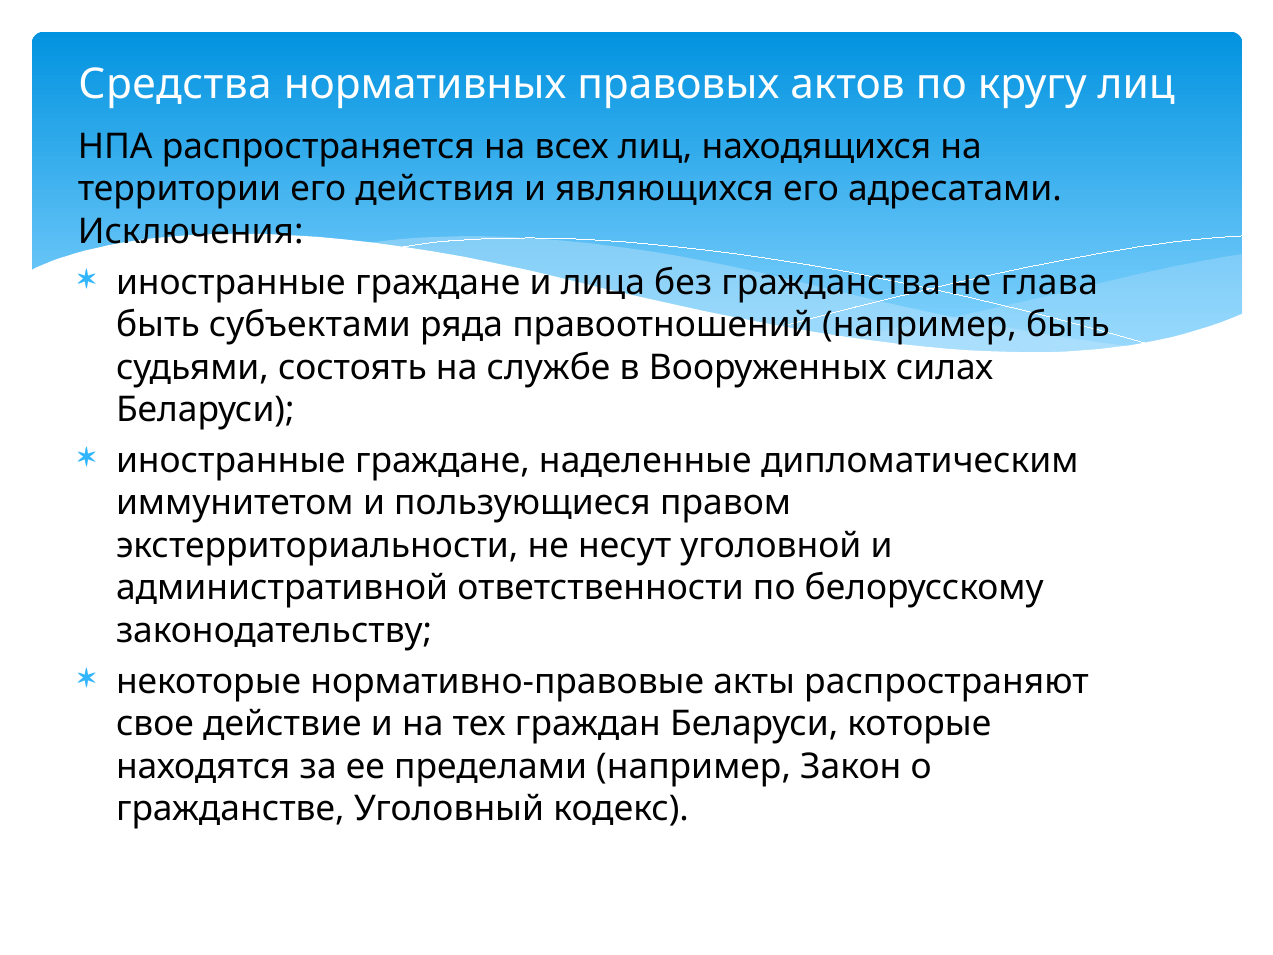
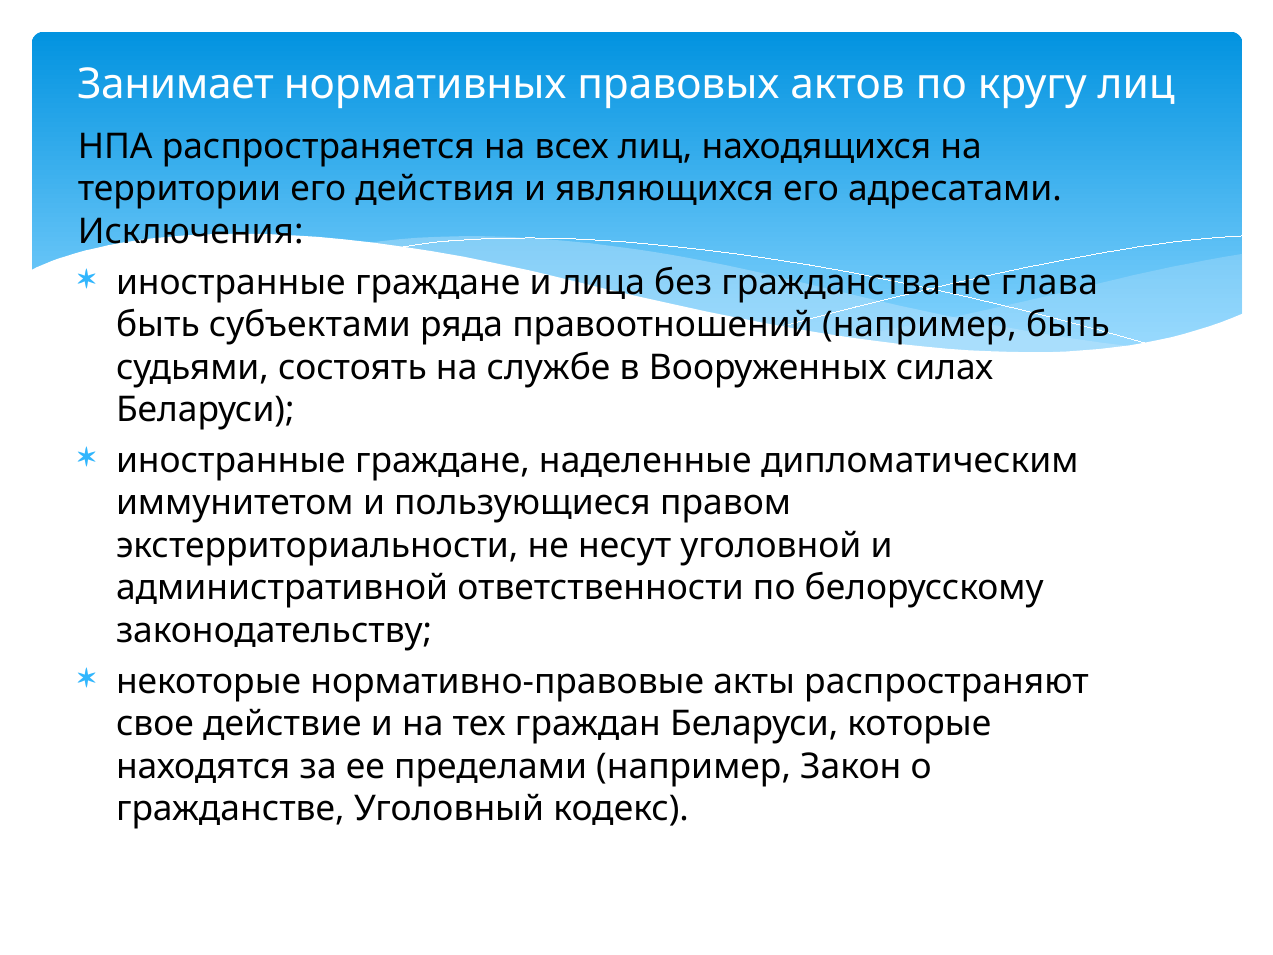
Средства: Средства -> Занимает
